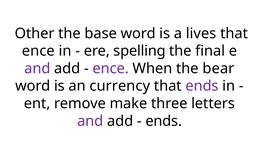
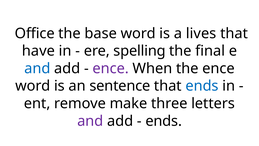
Other: Other -> Office
ence at (38, 51): ence -> have
and at (37, 68) colour: purple -> blue
the bear: bear -> ence
currency: currency -> sentence
ends at (202, 86) colour: purple -> blue
